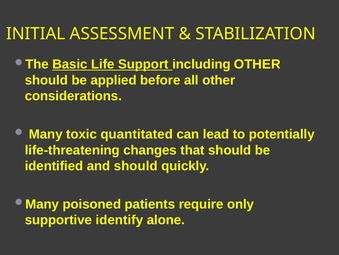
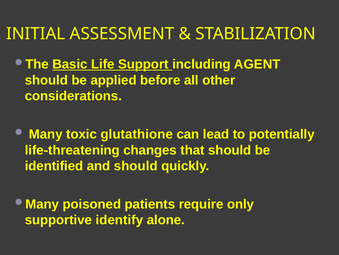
including OTHER: OTHER -> AGENT
quantitated: quantitated -> glutathione
